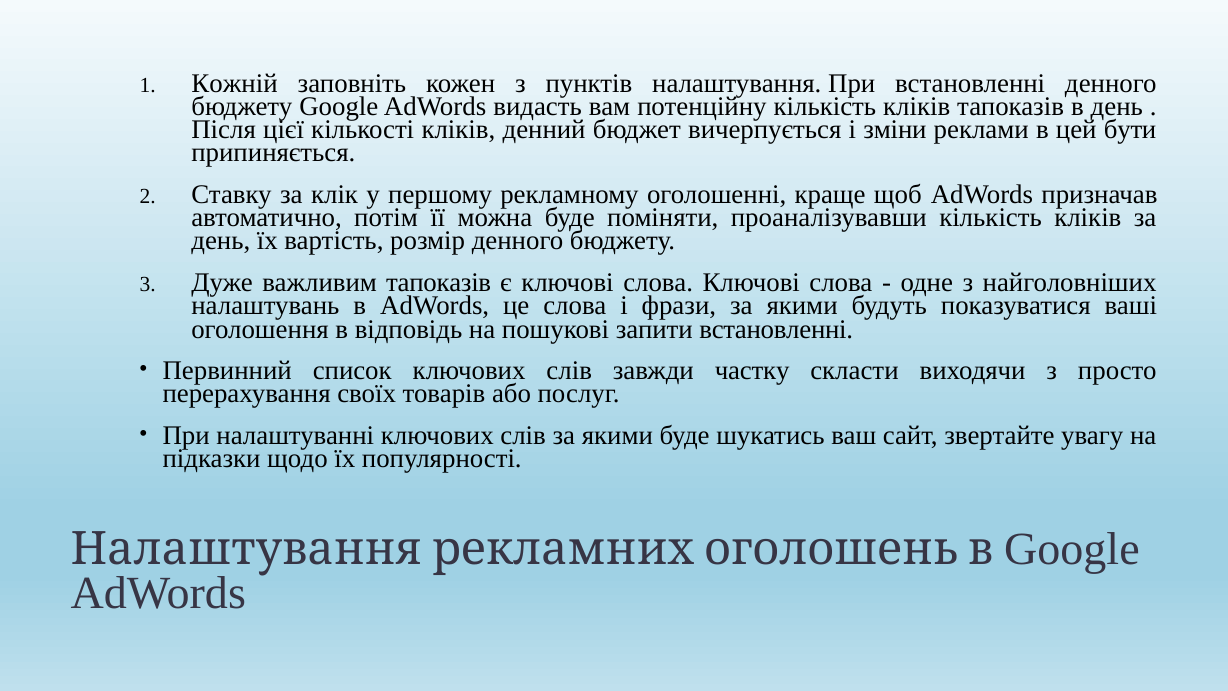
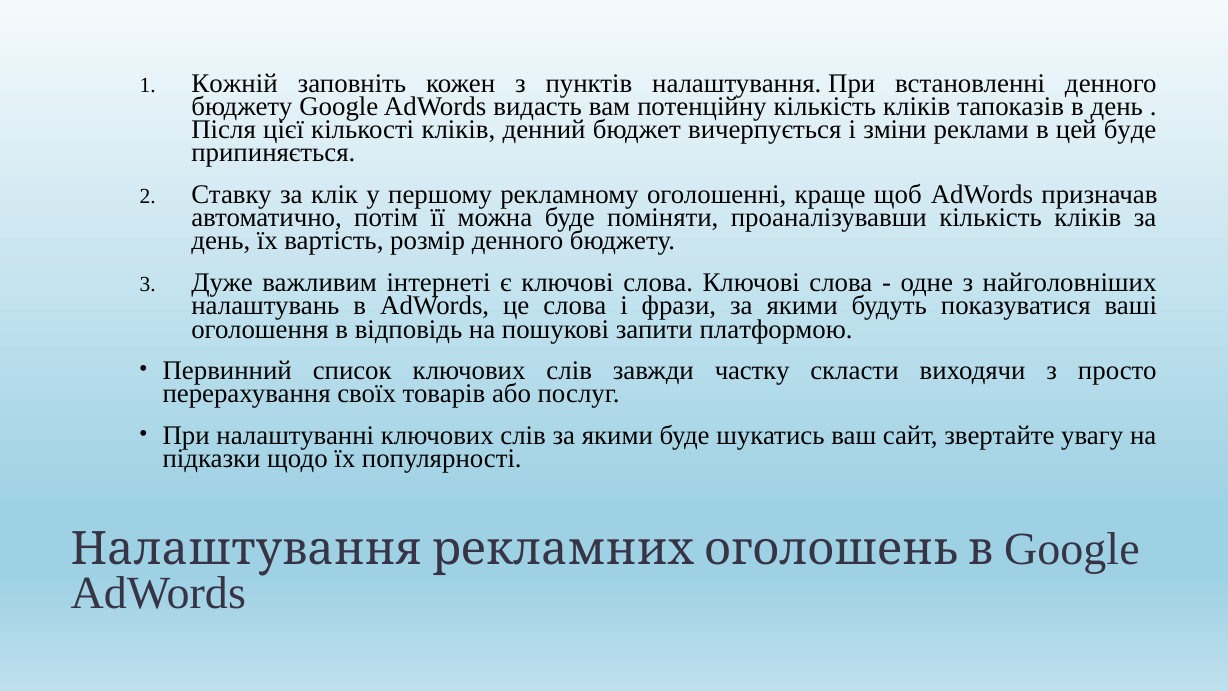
цей бути: бути -> буде
важливим тапоказів: тапоказів -> інтернеті
запити встановленні: встановленні -> платформою
